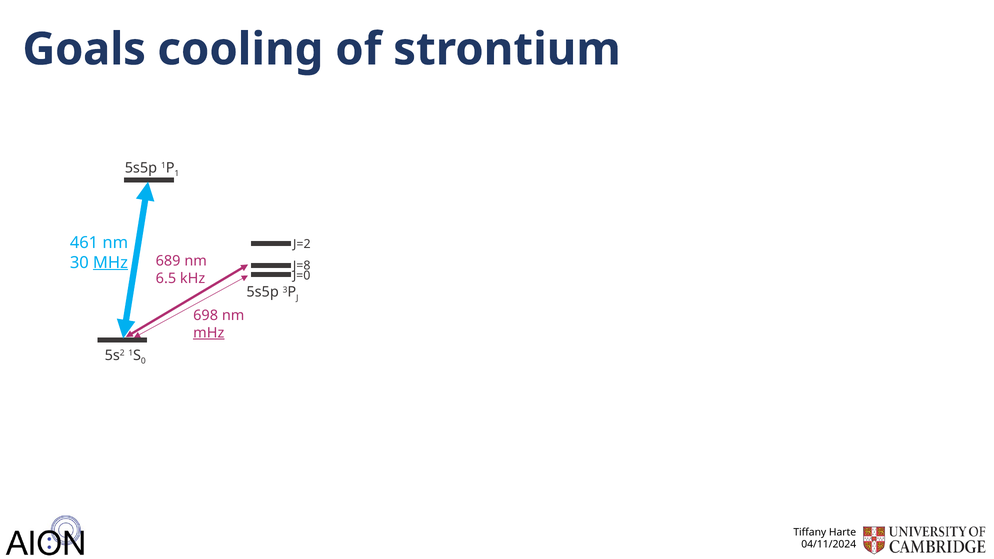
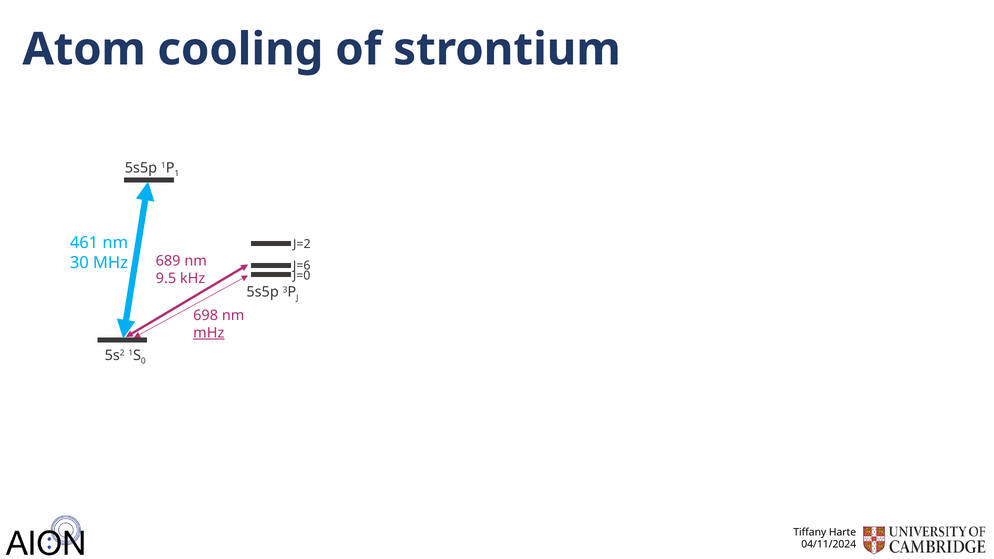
Goals: Goals -> Atom
MHz at (110, 263) underline: present -> none
J=8: J=8 -> J=6
6.5: 6.5 -> 9.5
